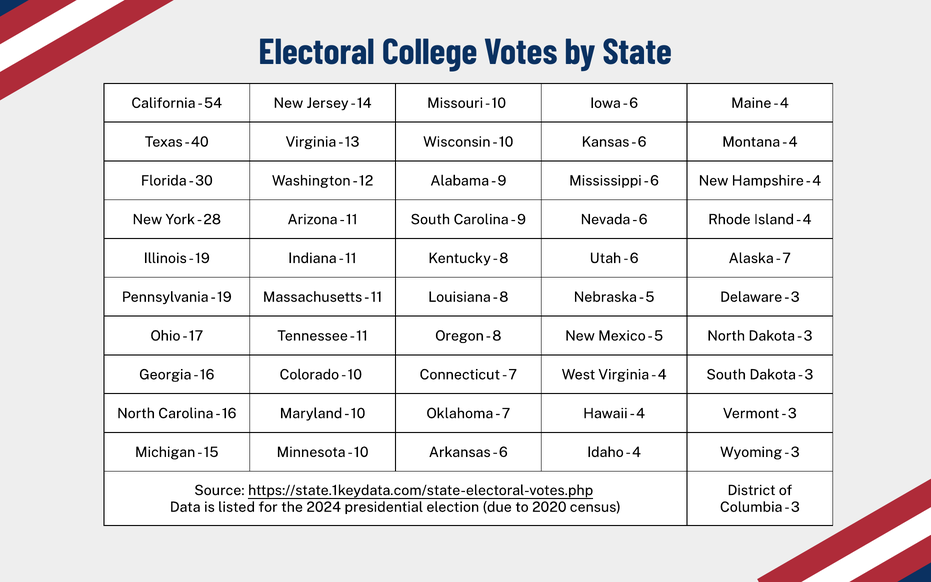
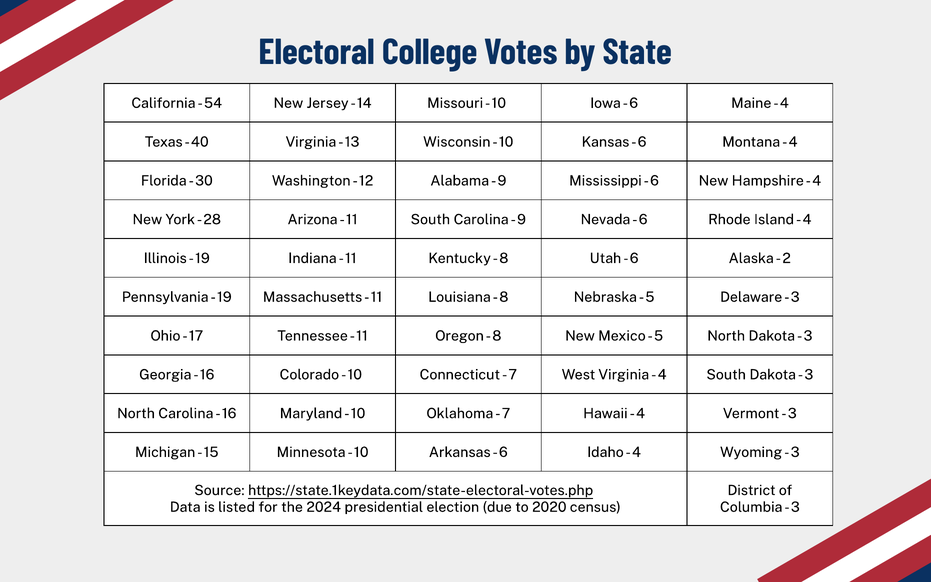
7 at (787, 258): 7 -> 2
